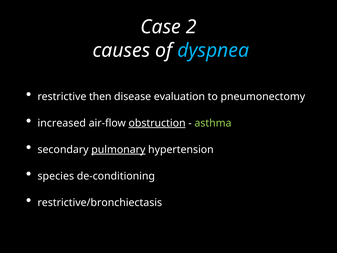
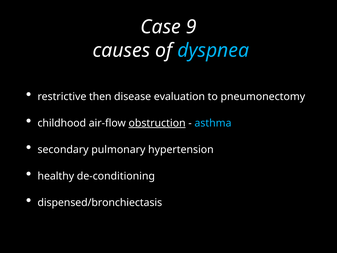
2: 2 -> 9
increased: increased -> childhood
asthma colour: light green -> light blue
pulmonary underline: present -> none
species: species -> healthy
restrictive/bronchiectasis: restrictive/bronchiectasis -> dispensed/bronchiectasis
